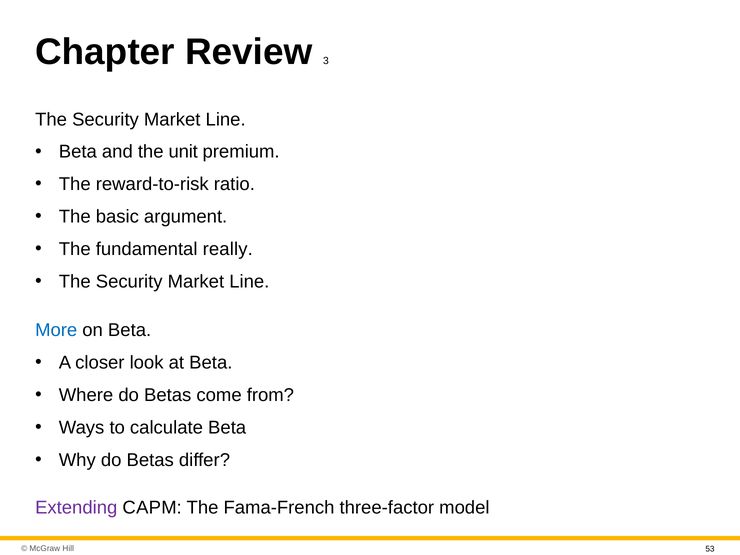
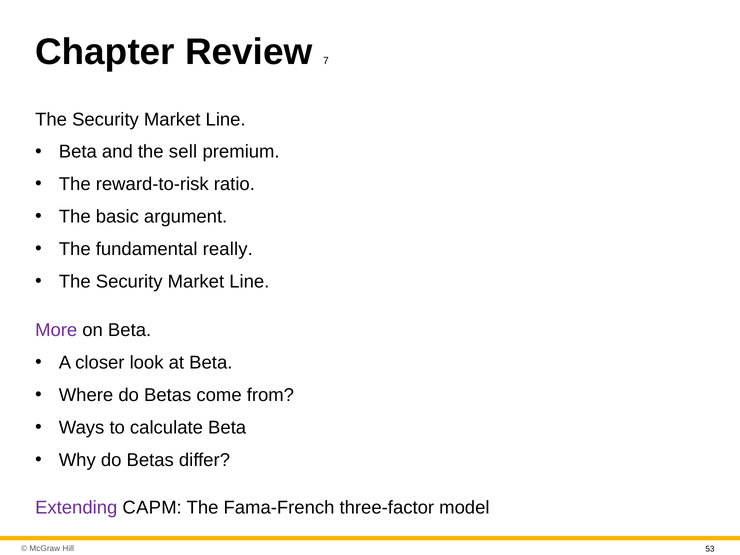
3: 3 -> 7
unit: unit -> sell
More colour: blue -> purple
